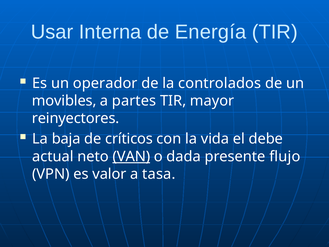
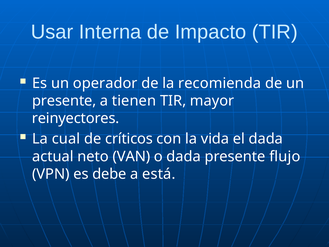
Energía: Energía -> Impacto
controlados: controlados -> recomienda
movibles at (64, 101): movibles -> presente
partes: partes -> tienen
baja: baja -> cual
el debe: debe -> dada
VAN underline: present -> none
valor: valor -> debe
tasa: tasa -> está
